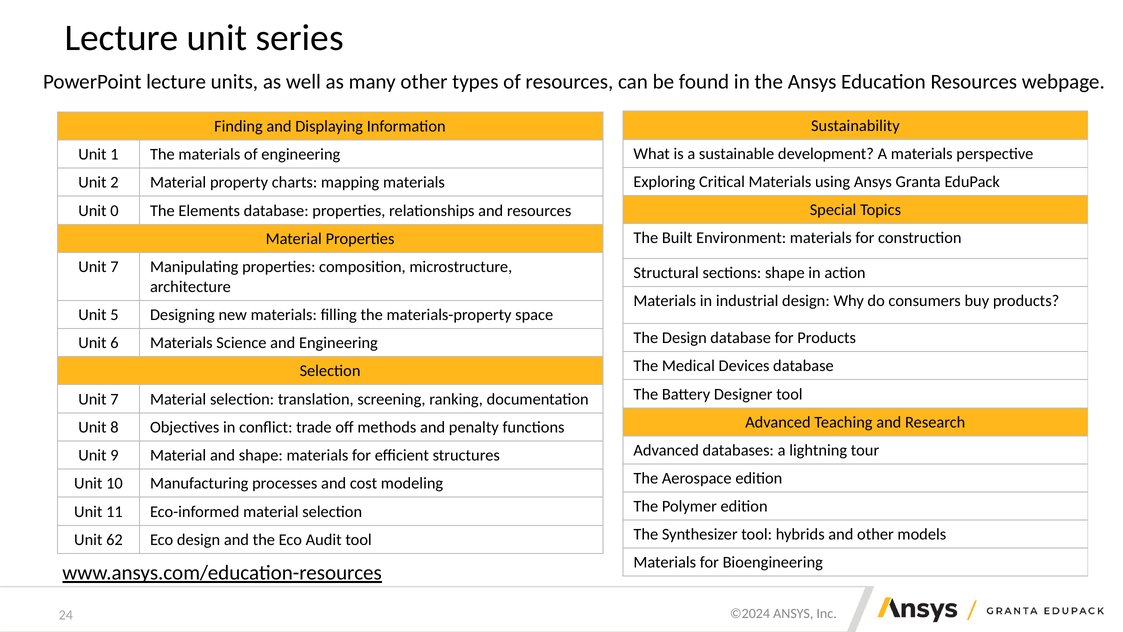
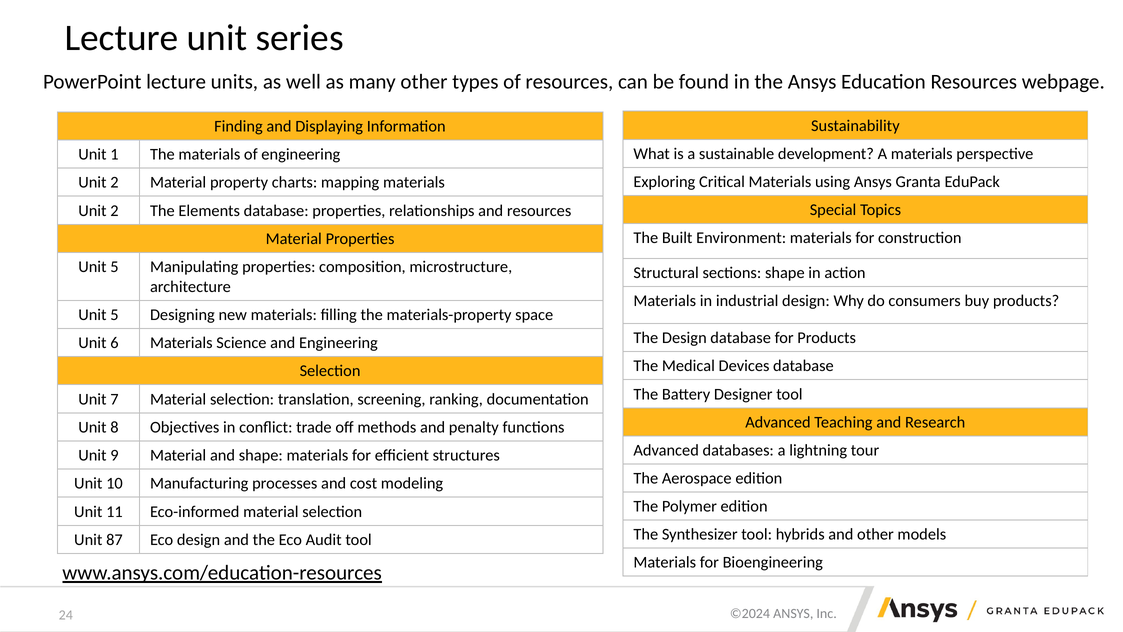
0 at (114, 211): 0 -> 2
7 at (114, 267): 7 -> 5
62: 62 -> 87
